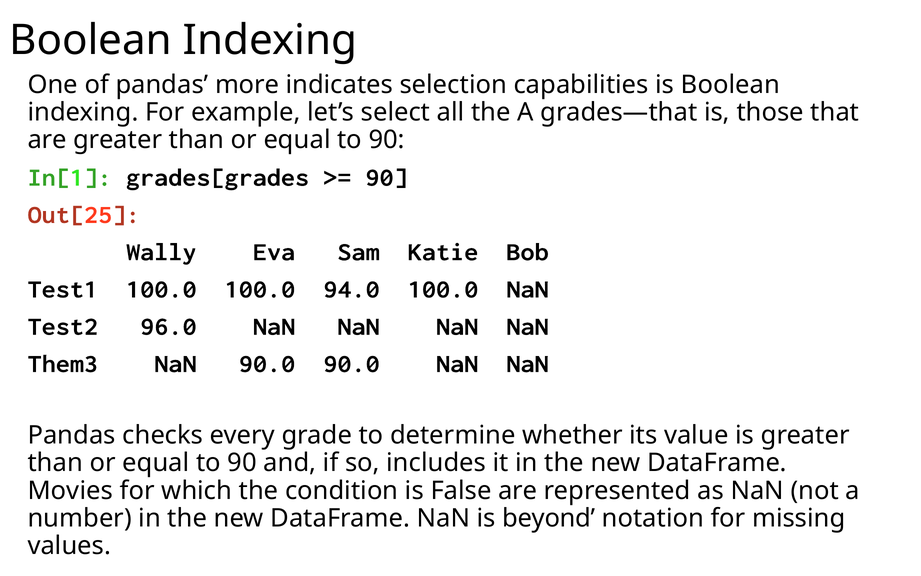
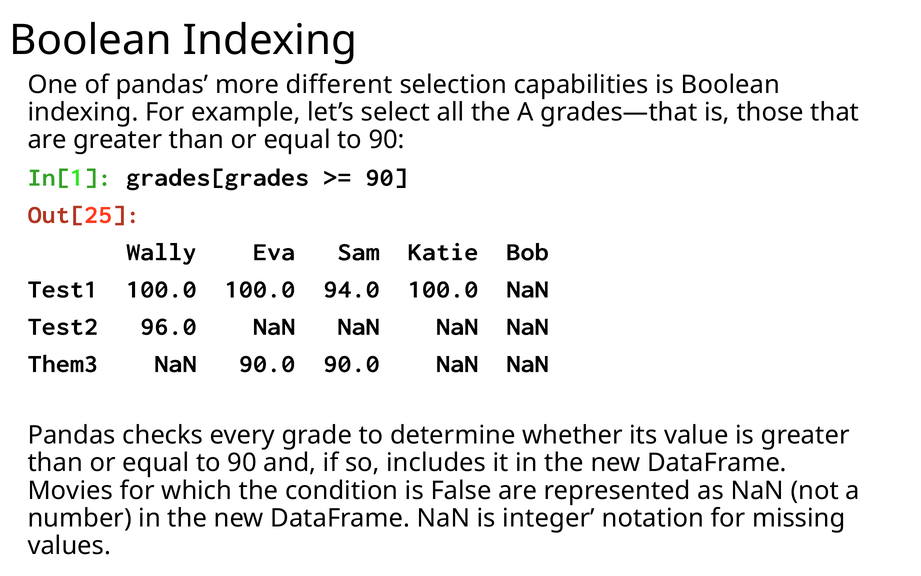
indicates: indicates -> different
beyond: beyond -> integer
